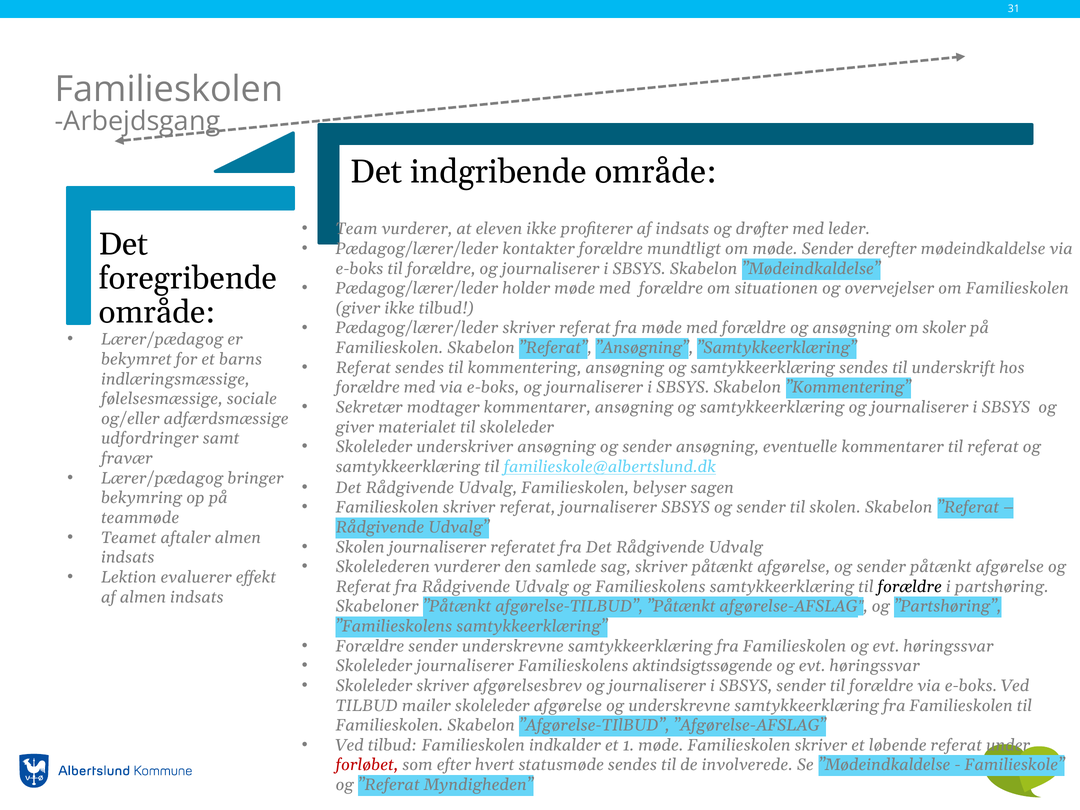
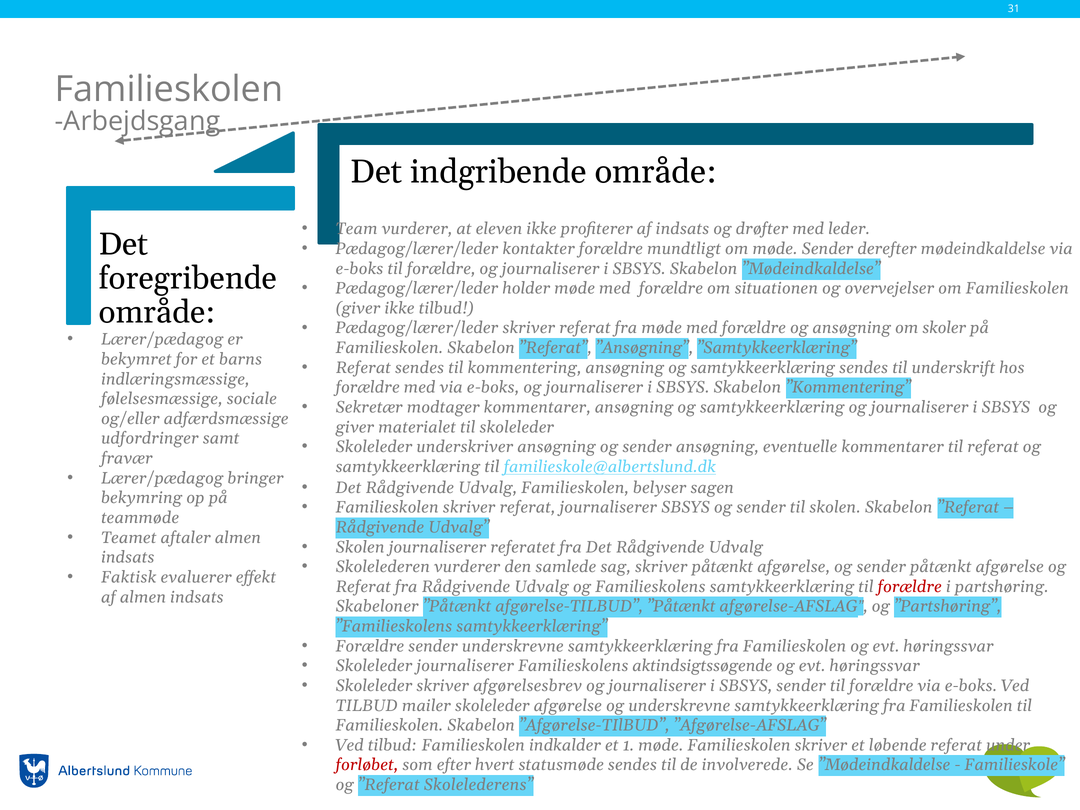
Lektion: Lektion -> Faktisk
forældre at (910, 587) colour: black -> red
Myndigheden: Myndigheden -> Skolelederens
